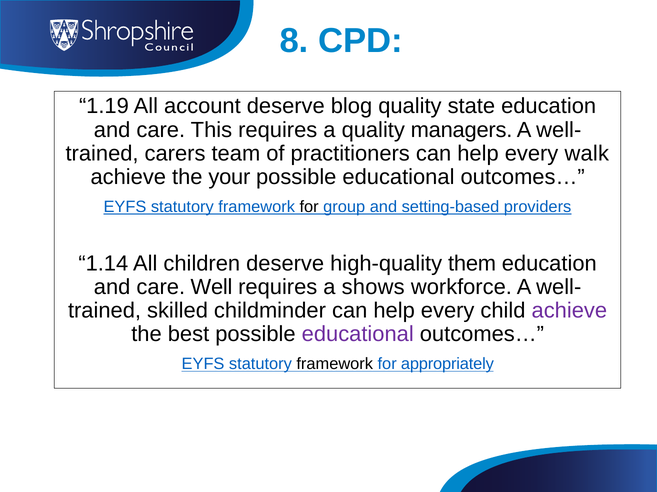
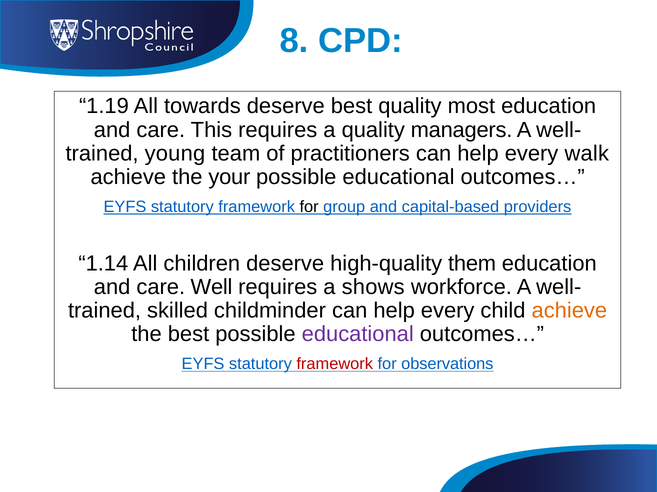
account: account -> towards
deserve blog: blog -> best
state: state -> most
carers: carers -> young
setting-based: setting-based -> capital-based
achieve at (569, 311) colour: purple -> orange
framework at (335, 365) colour: black -> red
appropriately: appropriately -> observations
